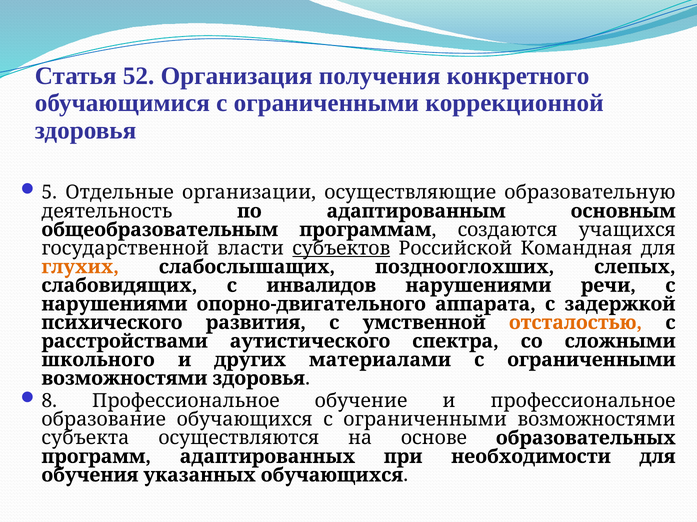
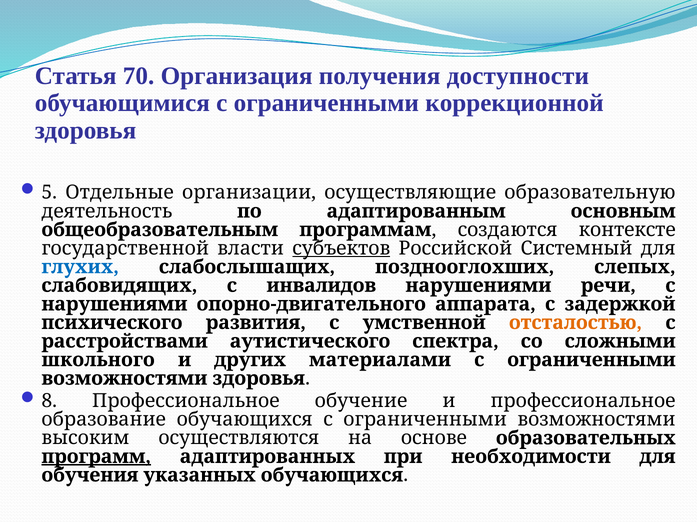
52: 52 -> 70
конкретного: конкретного -> доступности
учащихся: учащихся -> контексте
Командная: Командная -> Системный
глухих colour: orange -> blue
субъекта: субъекта -> высоким
программ underline: none -> present
